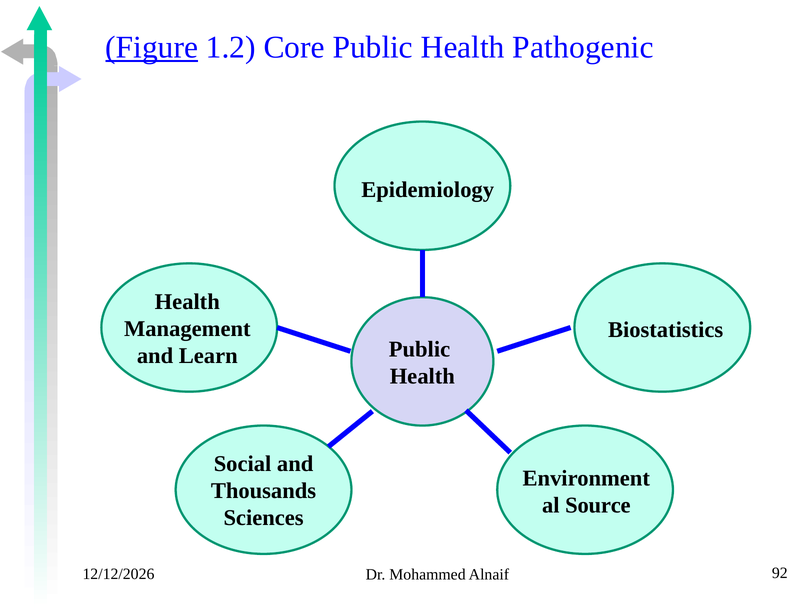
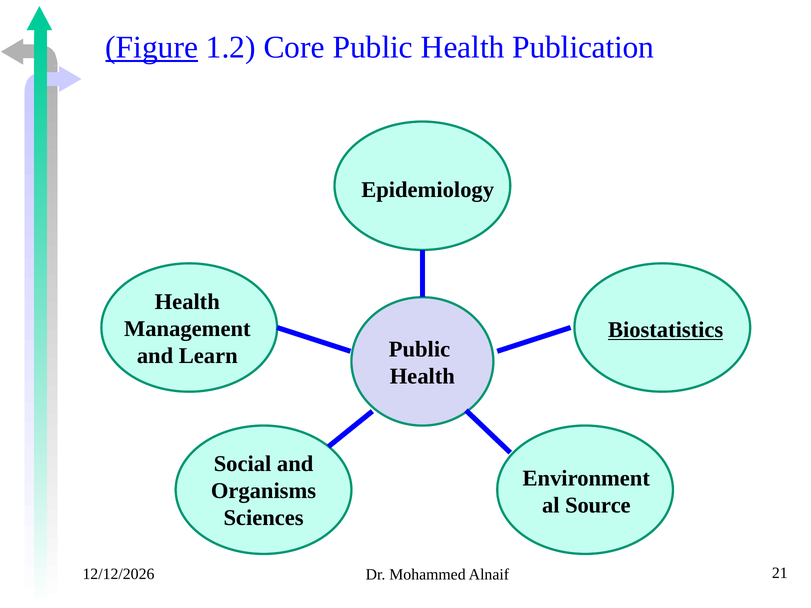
Pathogenic: Pathogenic -> Publication
Biostatistics underline: none -> present
Thousands: Thousands -> Organisms
92: 92 -> 21
